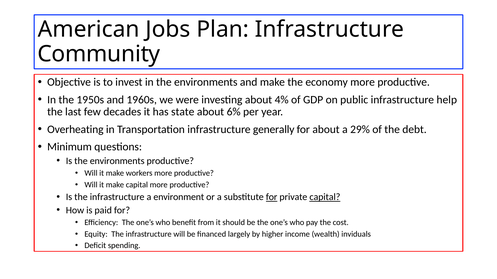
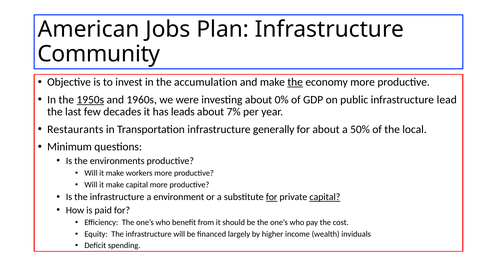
in the environments: environments -> accumulation
the at (295, 82) underline: none -> present
1950s underline: none -> present
4%: 4% -> 0%
help: help -> lead
state: state -> leads
6%: 6% -> 7%
Overheating: Overheating -> Restaurants
29%: 29% -> 50%
debt: debt -> local
